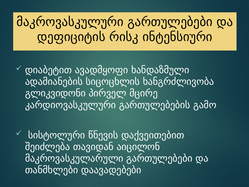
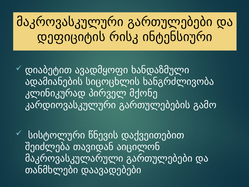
გლიკვიდონი: გლიკვიდონი -> კლინიკურად
მცირე: მცირე -> მქონე
